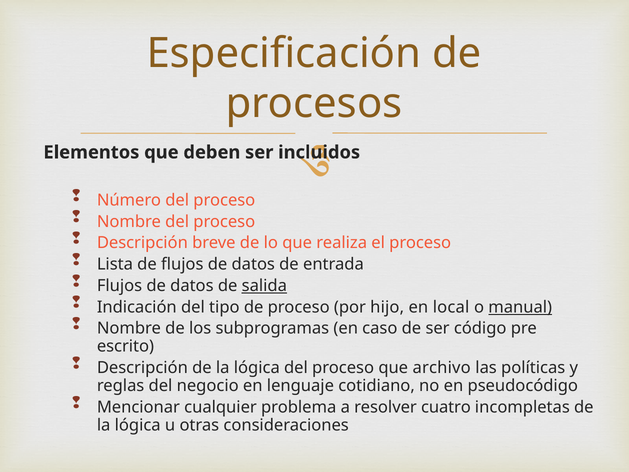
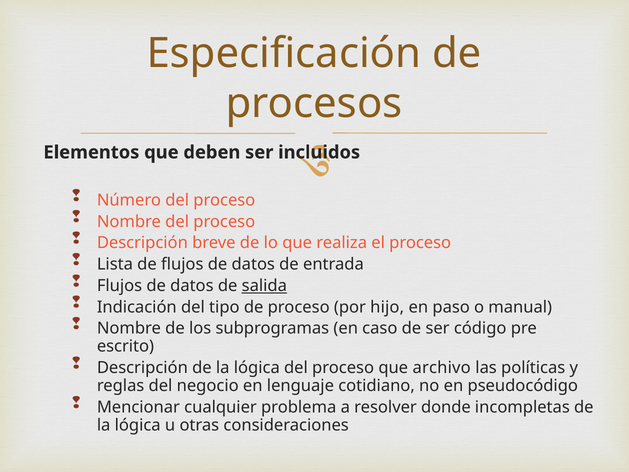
local: local -> paso
manual underline: present -> none
cuatro: cuatro -> donde
